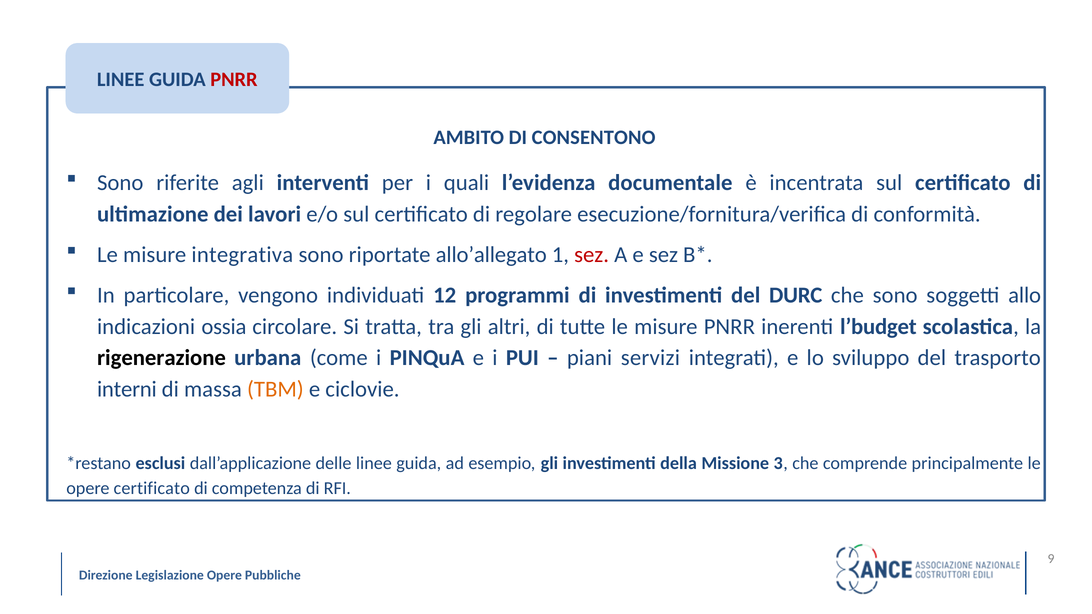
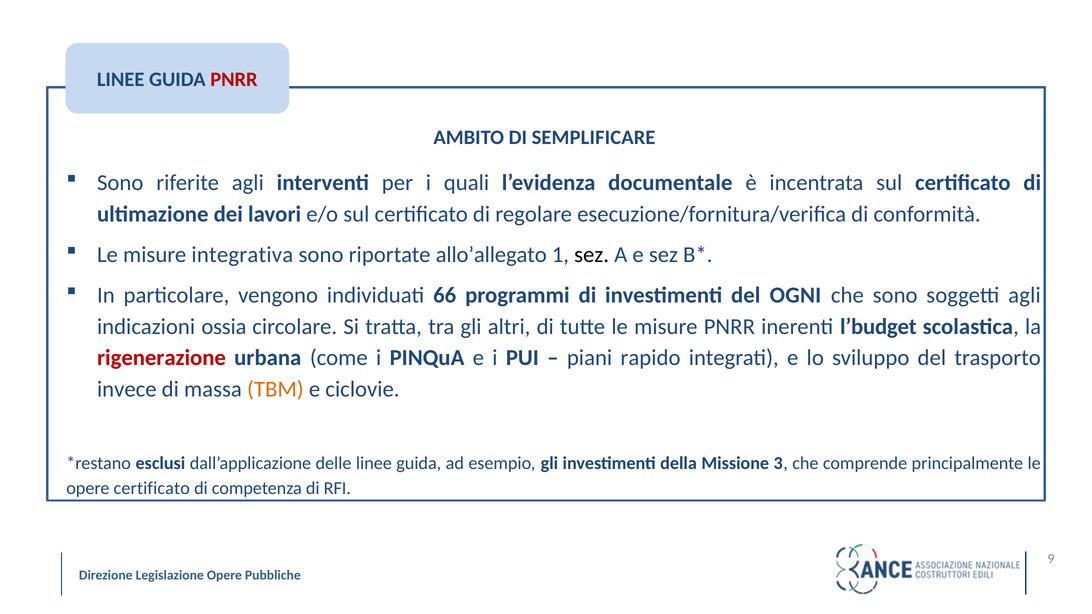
CONSENTONO: CONSENTONO -> SEMPLIFICARE
sez at (592, 255) colour: red -> black
12: 12 -> 66
DURC: DURC -> OGNI
soggetti allo: allo -> agli
rigenerazione colour: black -> red
servizi: servizi -> rapido
interni: interni -> invece
